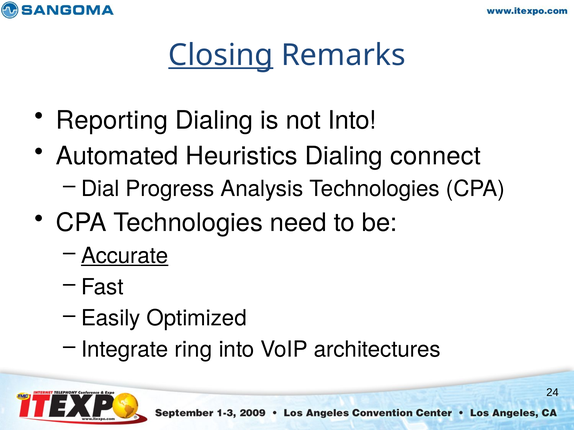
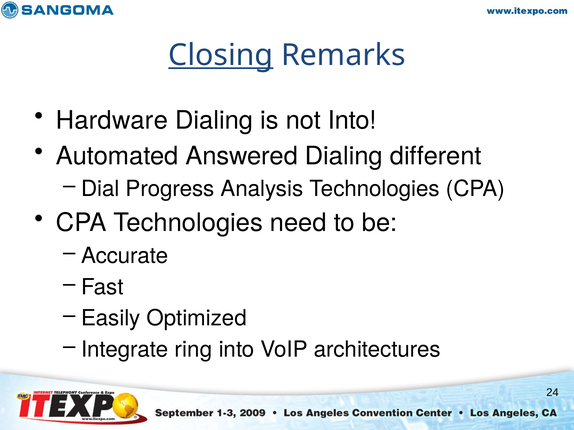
Reporting: Reporting -> Hardware
Heuristics: Heuristics -> Answered
connect: connect -> different
Accurate underline: present -> none
